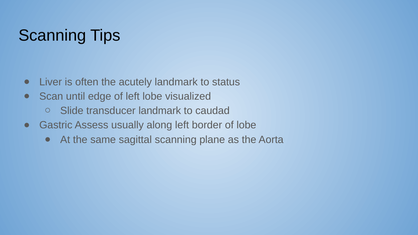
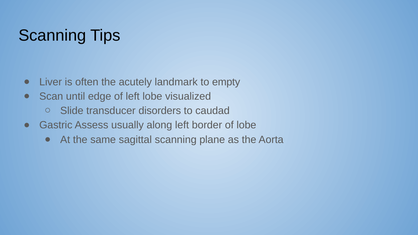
status: status -> empty
transducer landmark: landmark -> disorders
